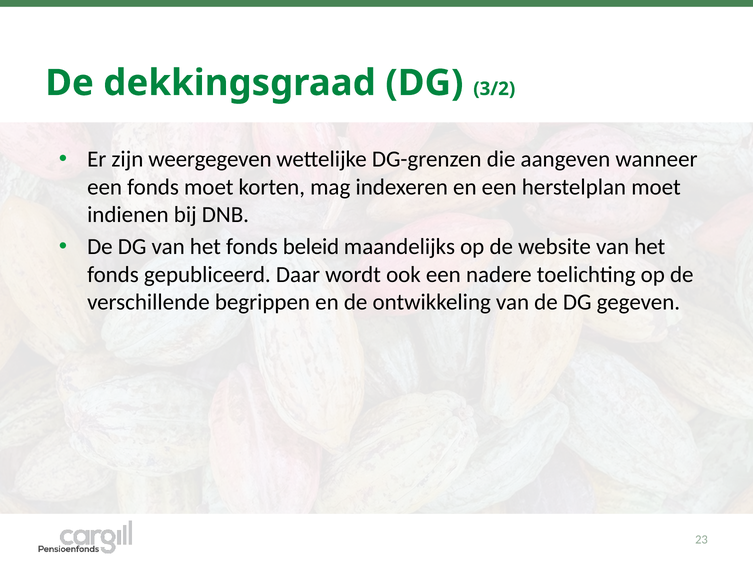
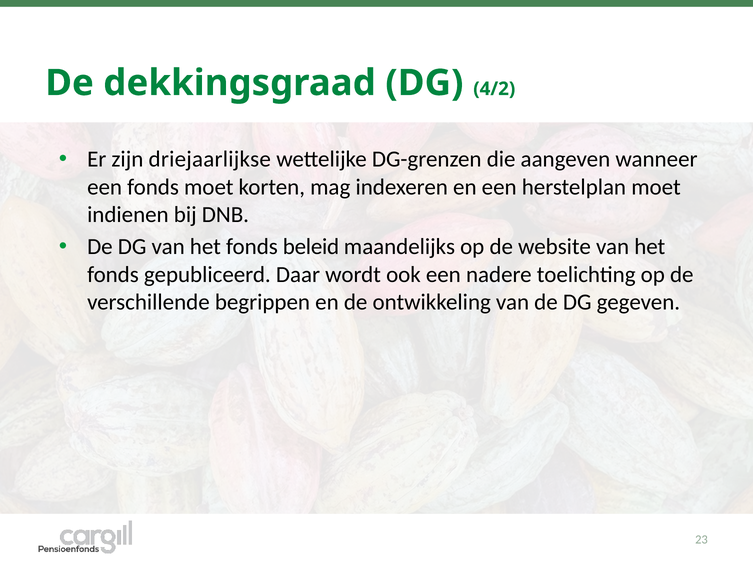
3/2: 3/2 -> 4/2
weergegeven: weergegeven -> driejaarlijkse
